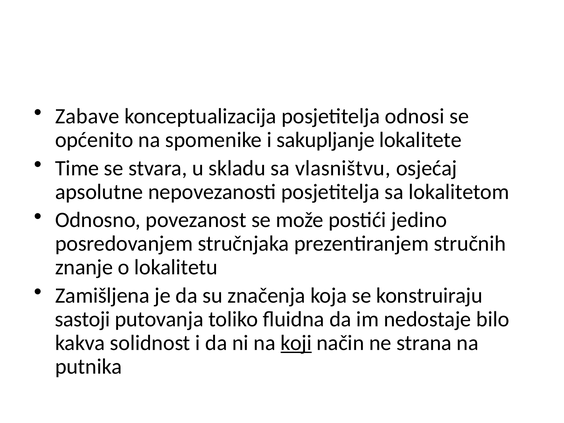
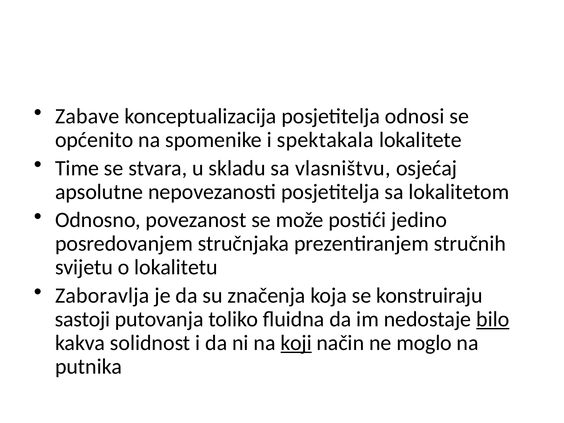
sakupljanje: sakupljanje -> spektakala
znanje: znanje -> svijetu
Zamišljena: Zamišljena -> Zaboravlja
bilo underline: none -> present
strana: strana -> moglo
